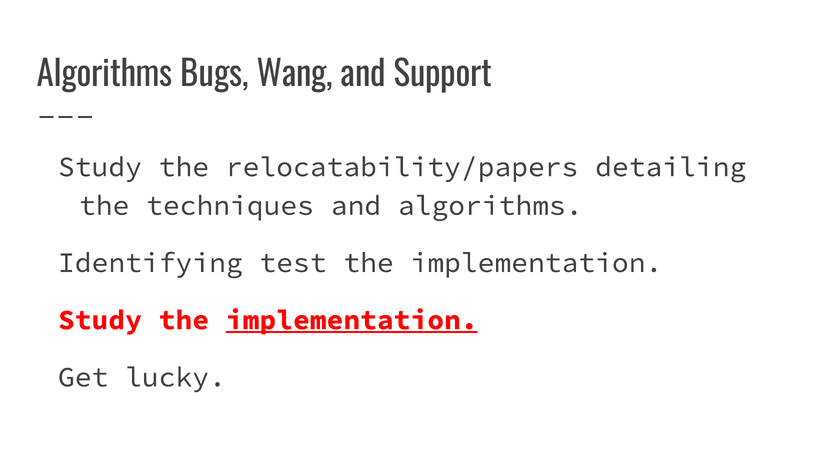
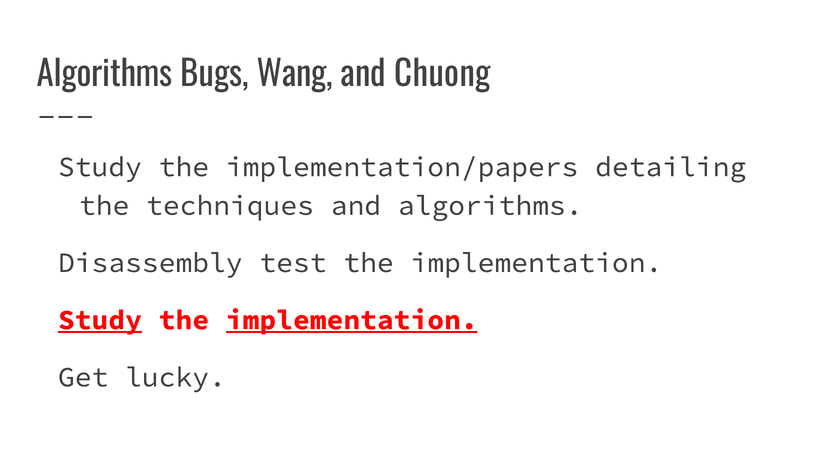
Support: Support -> Chuong
relocatability/papers: relocatability/papers -> implementation/papers
Identifying: Identifying -> Disassembly
Study at (100, 320) underline: none -> present
